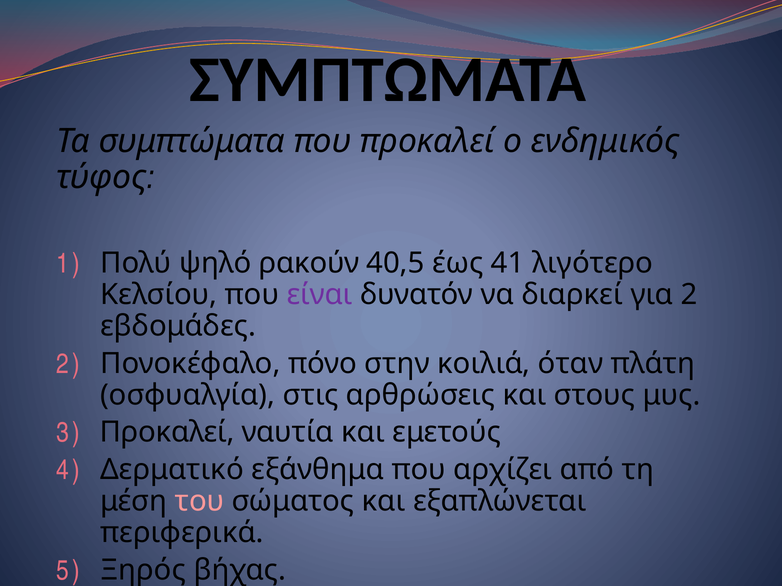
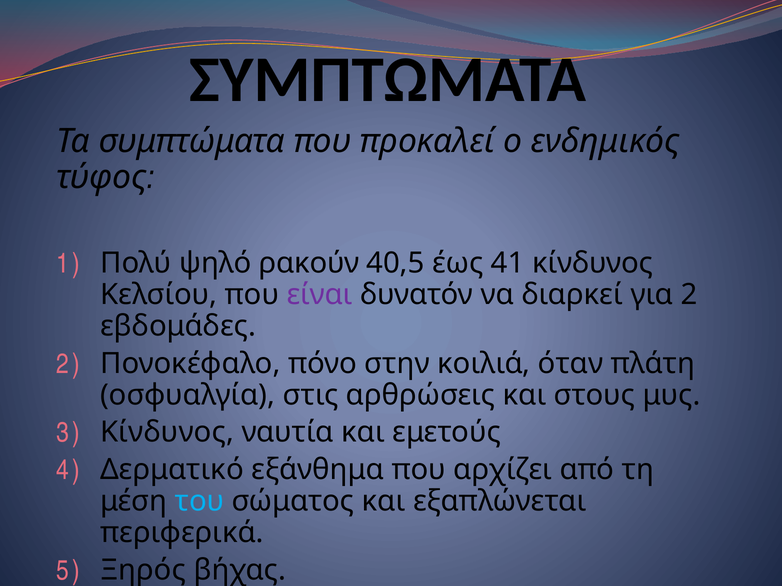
41 λιγότερο: λιγότερο -> κίνδυνος
Προκαλεί at (167, 433): Προκαλεί -> Κίνδυνος
του colour: pink -> light blue
